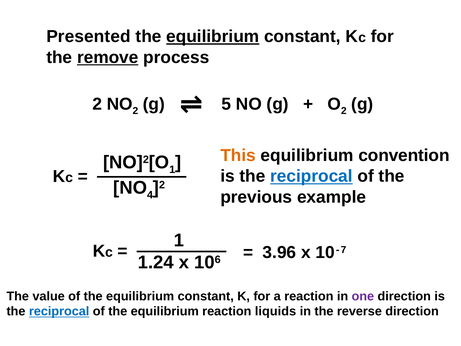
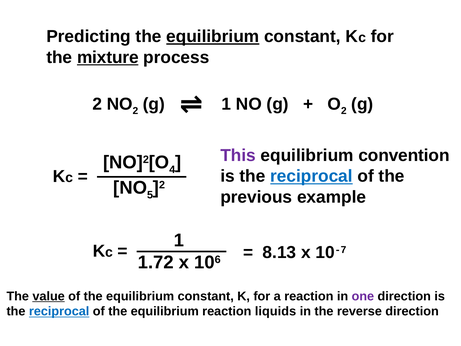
Presented: Presented -> Predicting
remove: remove -> mixture
g 5: 5 -> 1
This colour: orange -> purple
1 at (172, 169): 1 -> 4
4: 4 -> 5
3.96: 3.96 -> 8.13
1.24: 1.24 -> 1.72
value underline: none -> present
